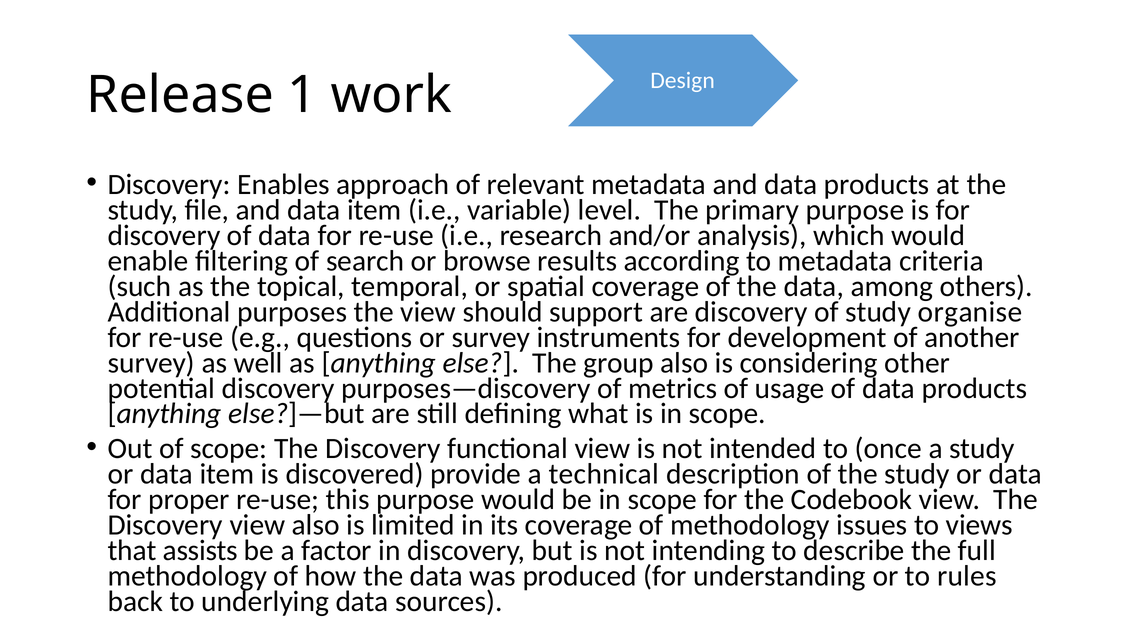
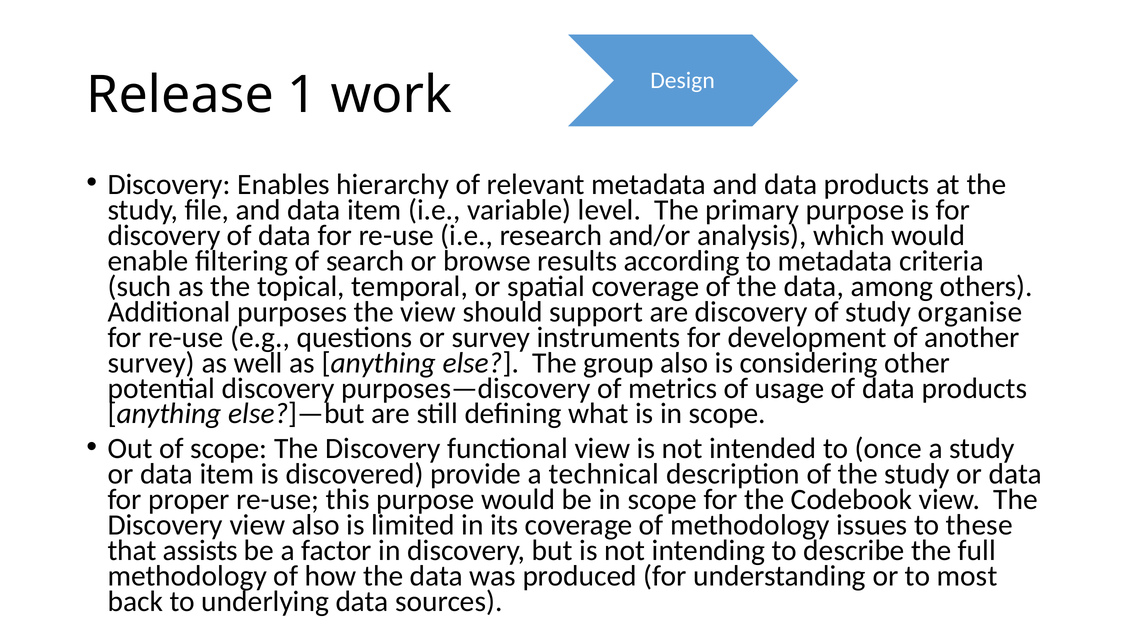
approach: approach -> hierarchy
views: views -> these
rules: rules -> most
